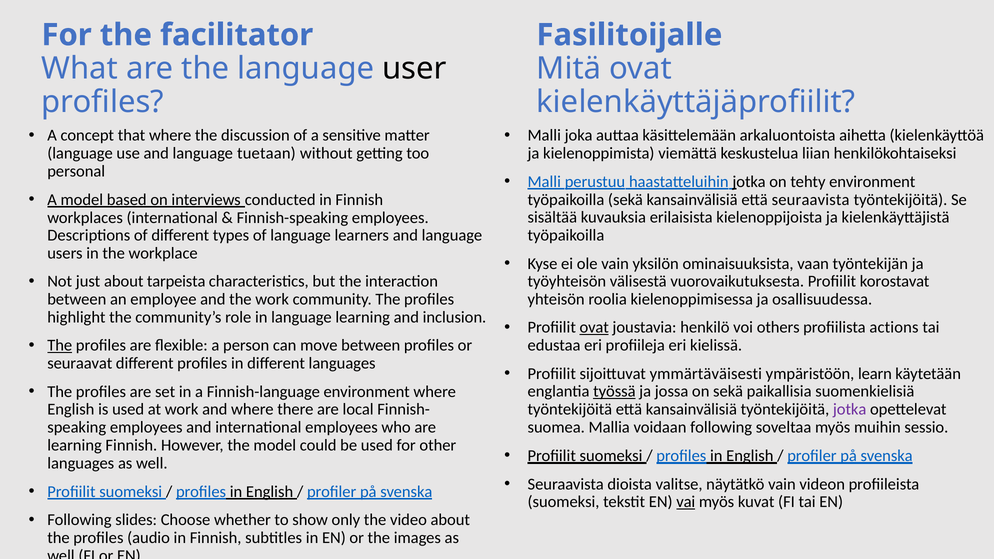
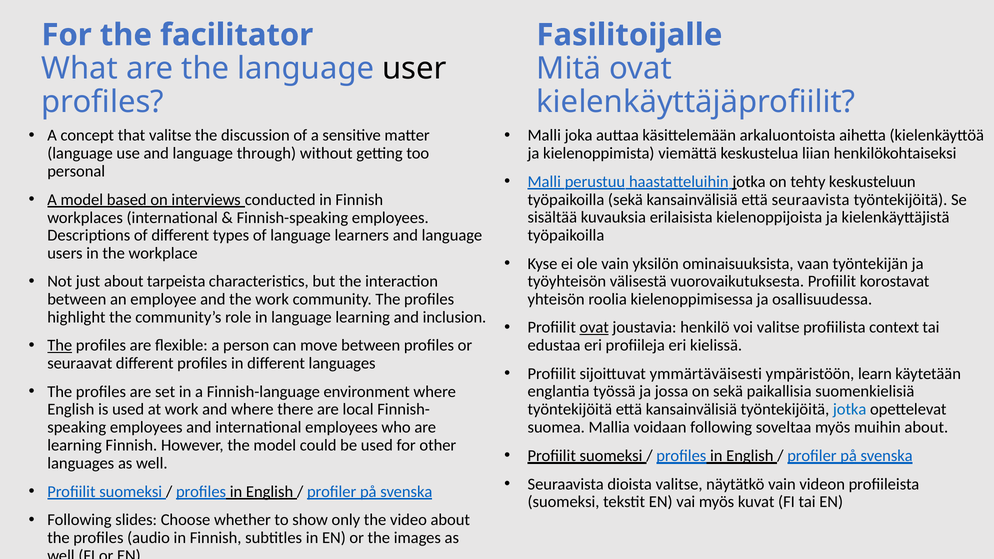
that where: where -> valitse
tuetaan: tuetaan -> through
tehty environment: environment -> keskusteluun
voi others: others -> valitse
actions: actions -> context
työssä underline: present -> none
jotka at (850, 409) colour: purple -> blue
muihin sessio: sessio -> about
vai underline: present -> none
